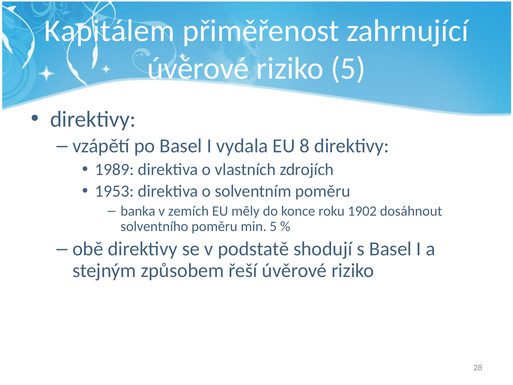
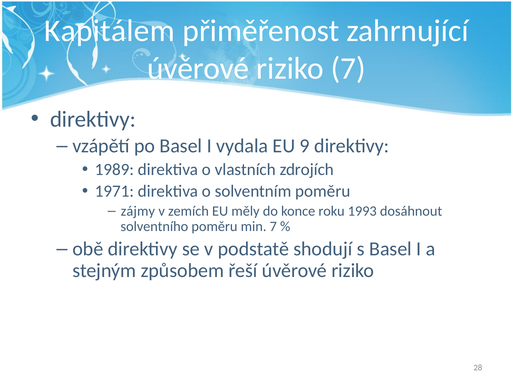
riziko 5: 5 -> 7
8: 8 -> 9
1953: 1953 -> 1971
banka: banka -> zájmy
1902: 1902 -> 1993
min 5: 5 -> 7
